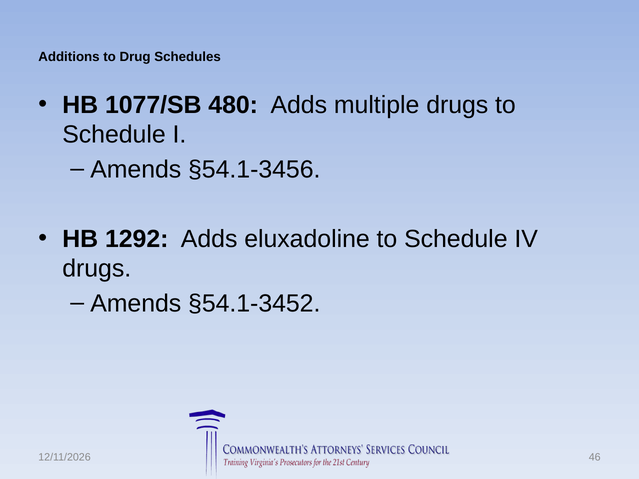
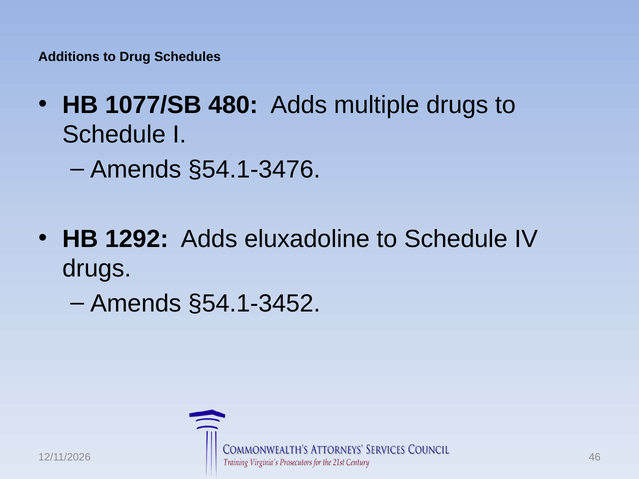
§54.1-3456: §54.1-3456 -> §54.1-3476
